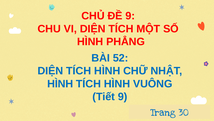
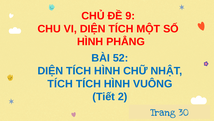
HÌNH at (60, 84): HÌNH -> TÍCH
Tiết 9: 9 -> 2
